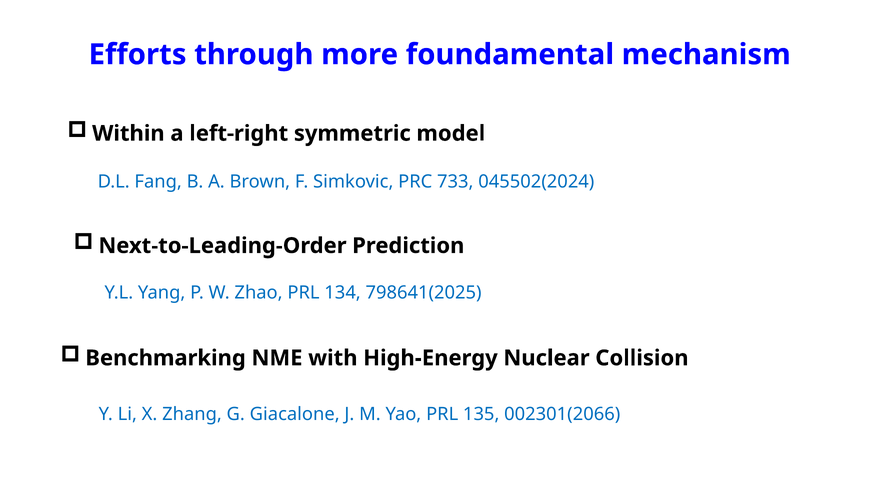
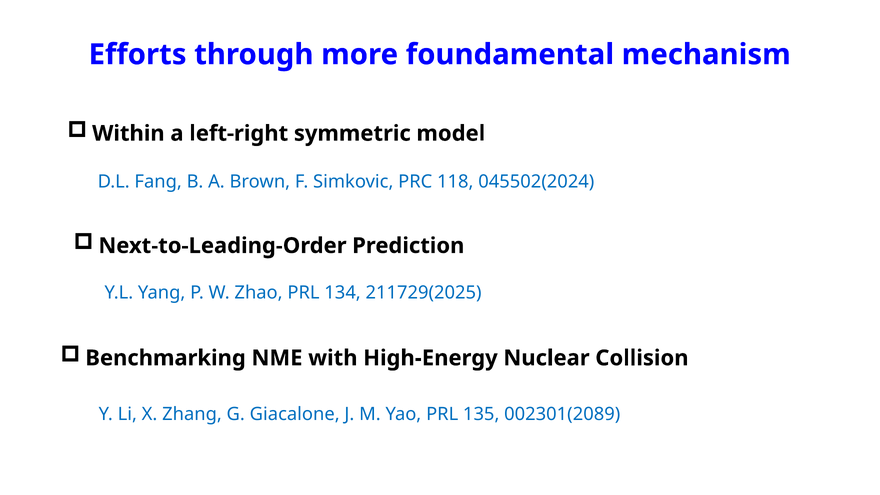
733: 733 -> 118
798641(2025: 798641(2025 -> 211729(2025
002301(2066: 002301(2066 -> 002301(2089
